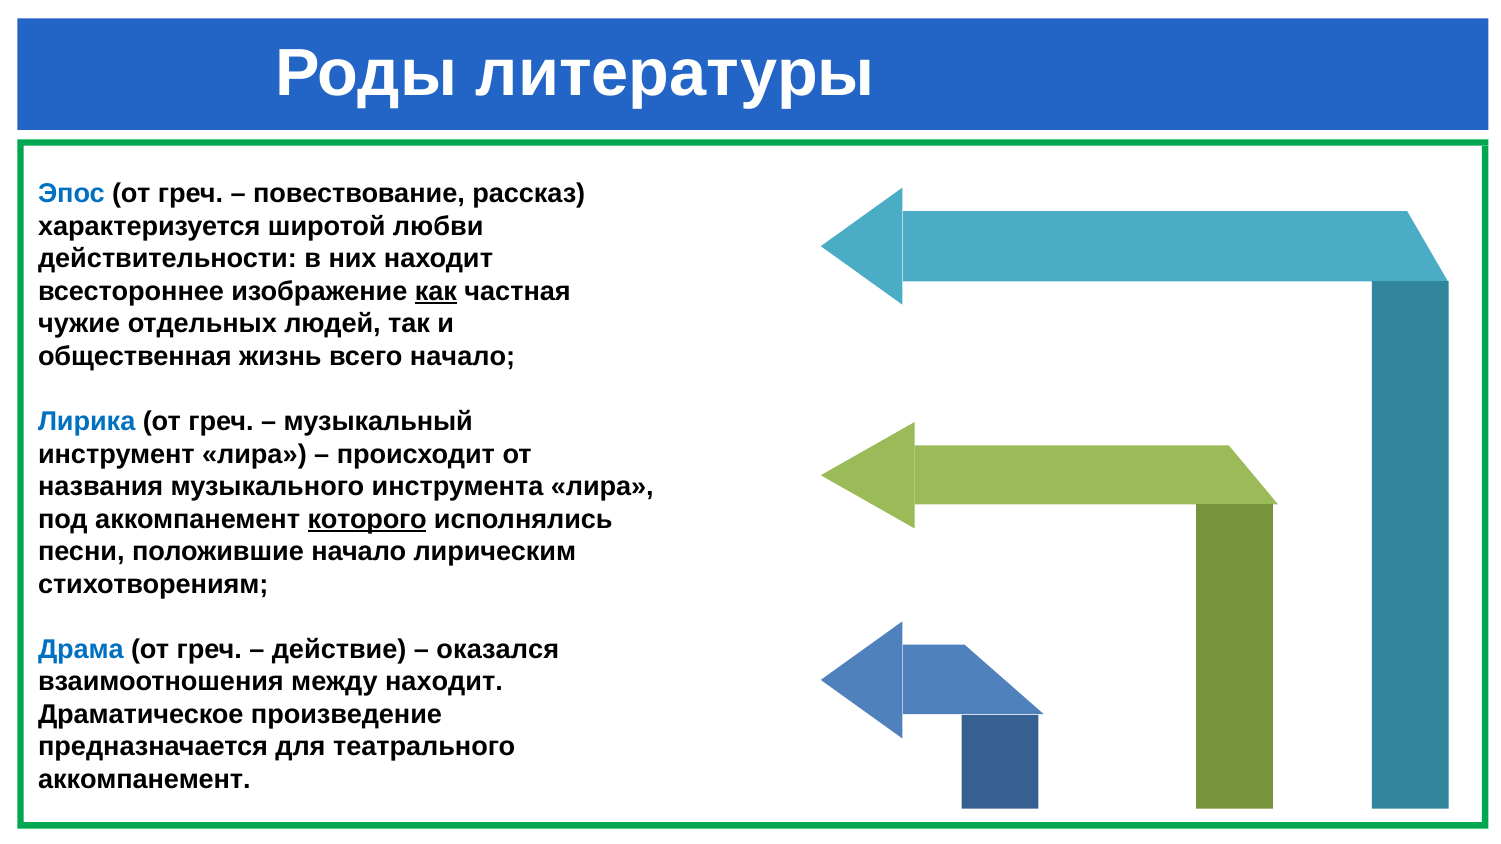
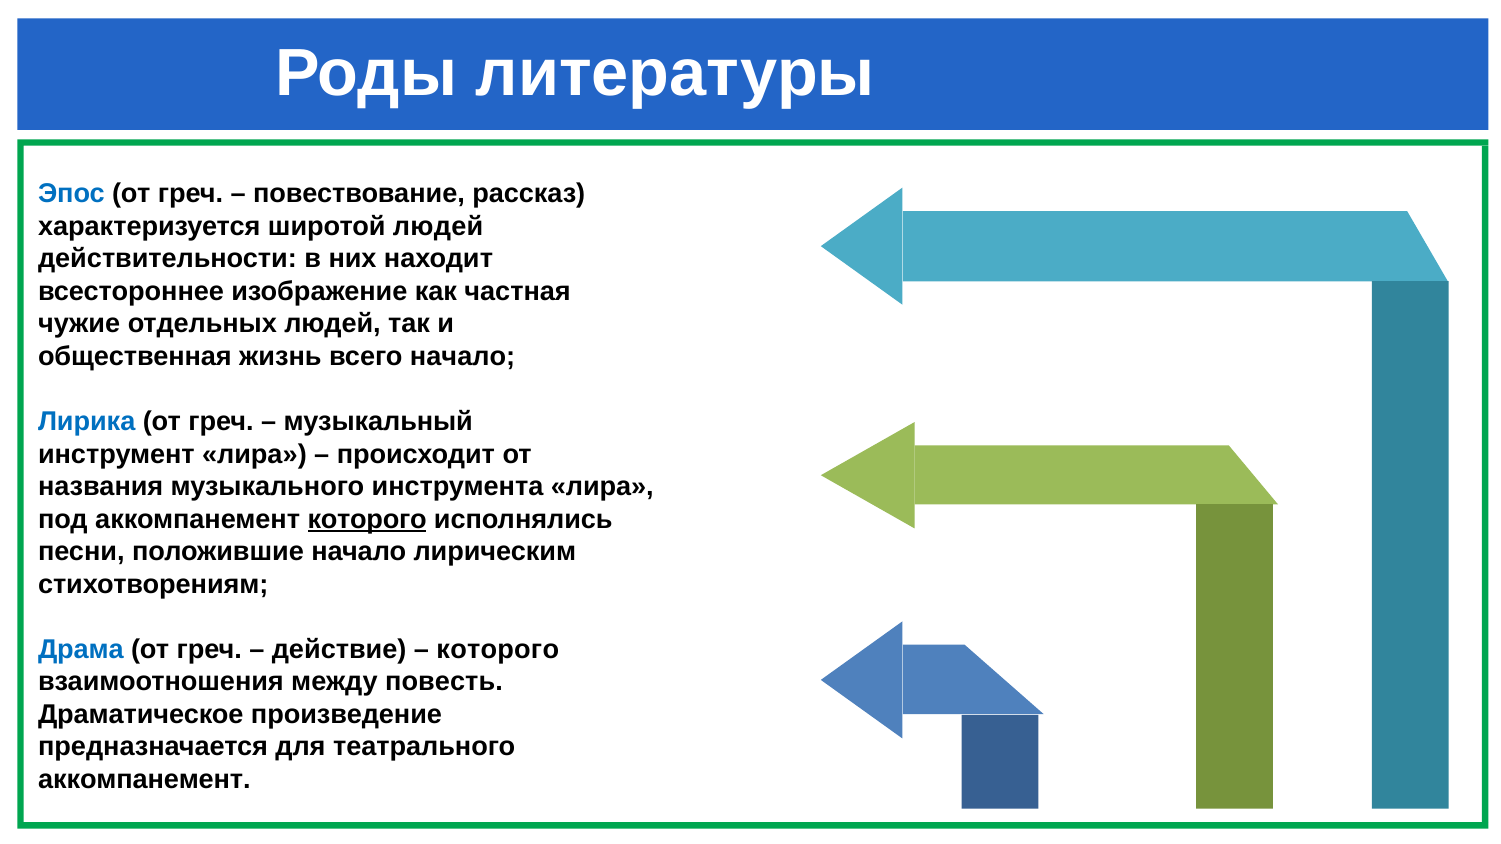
широтой любви: любви -> людей
как underline: present -> none
оказался at (498, 650): оказался -> которого
между находит: находит -> повесть
